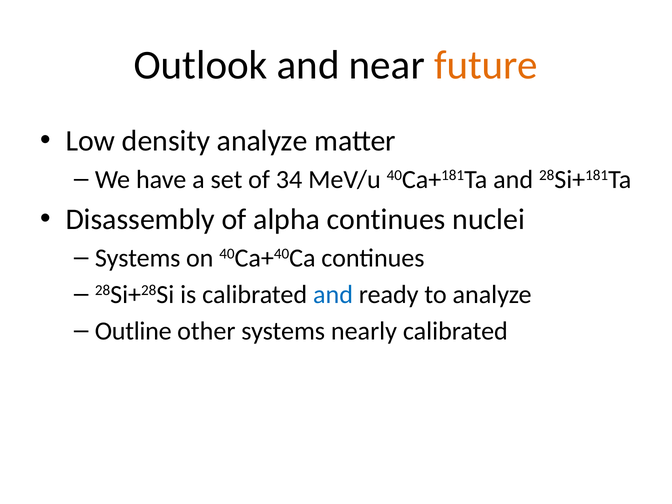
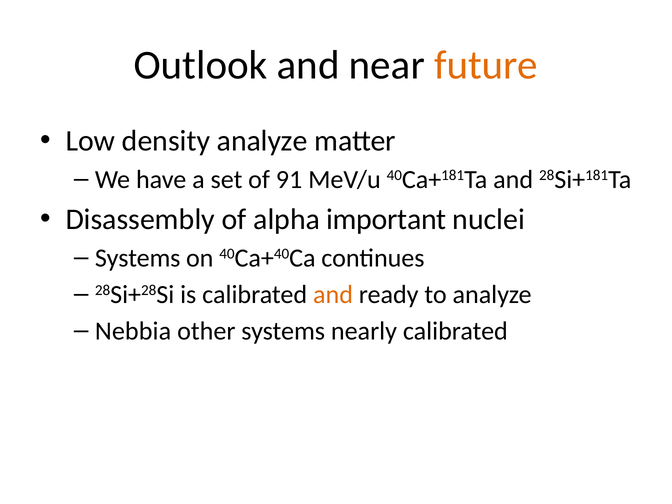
34: 34 -> 91
alpha continues: continues -> important
and at (333, 295) colour: blue -> orange
Outline: Outline -> Nebbia
